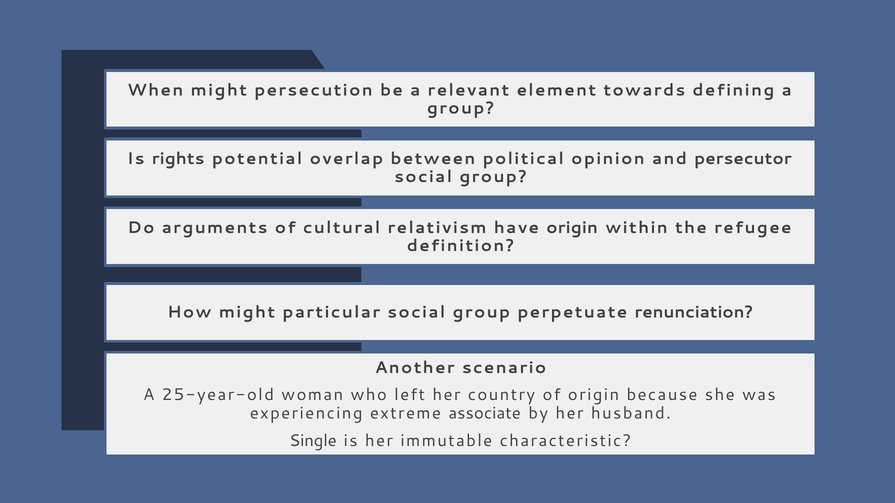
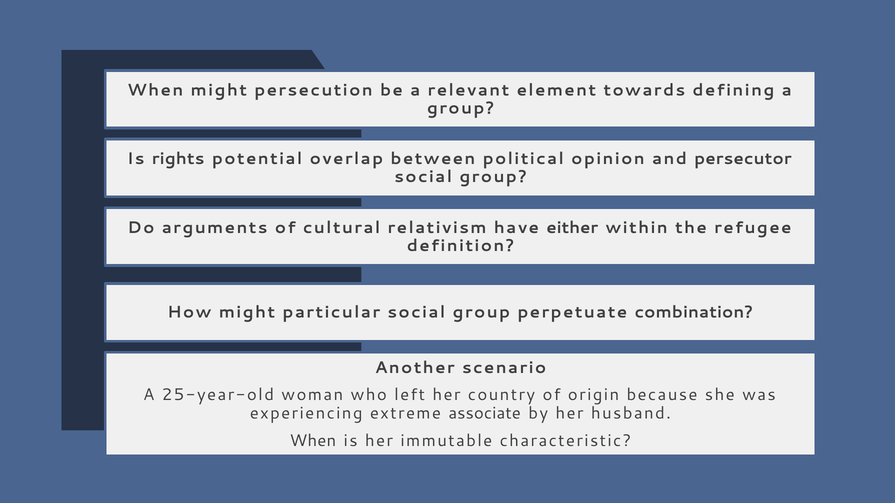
have origin: origin -> either
renunciation: renunciation -> combination
Single at (313, 441): Single -> When
